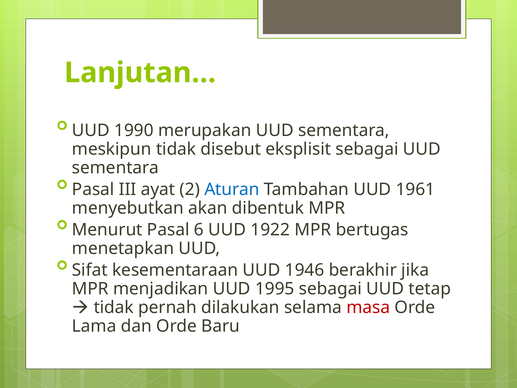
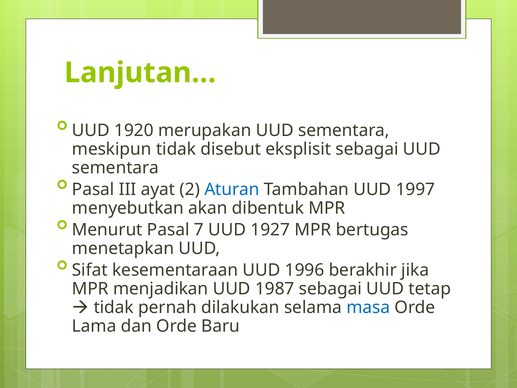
1990: 1990 -> 1920
1961: 1961 -> 1997
6: 6 -> 7
1922: 1922 -> 1927
1946: 1946 -> 1996
1995: 1995 -> 1987
masa colour: red -> blue
